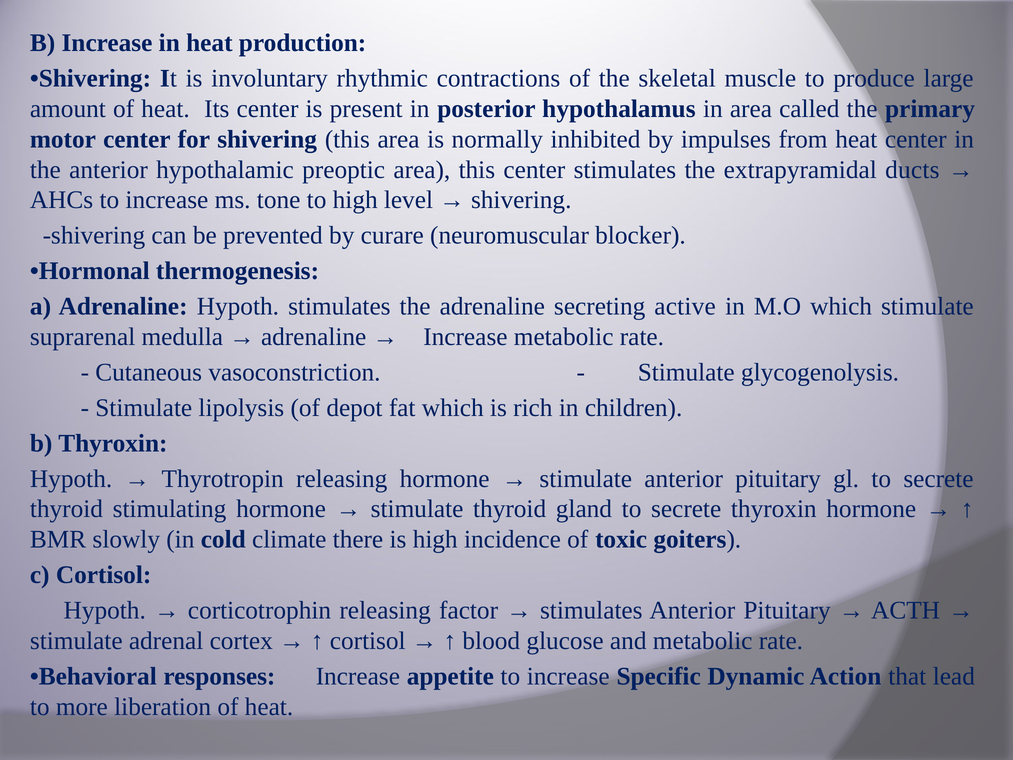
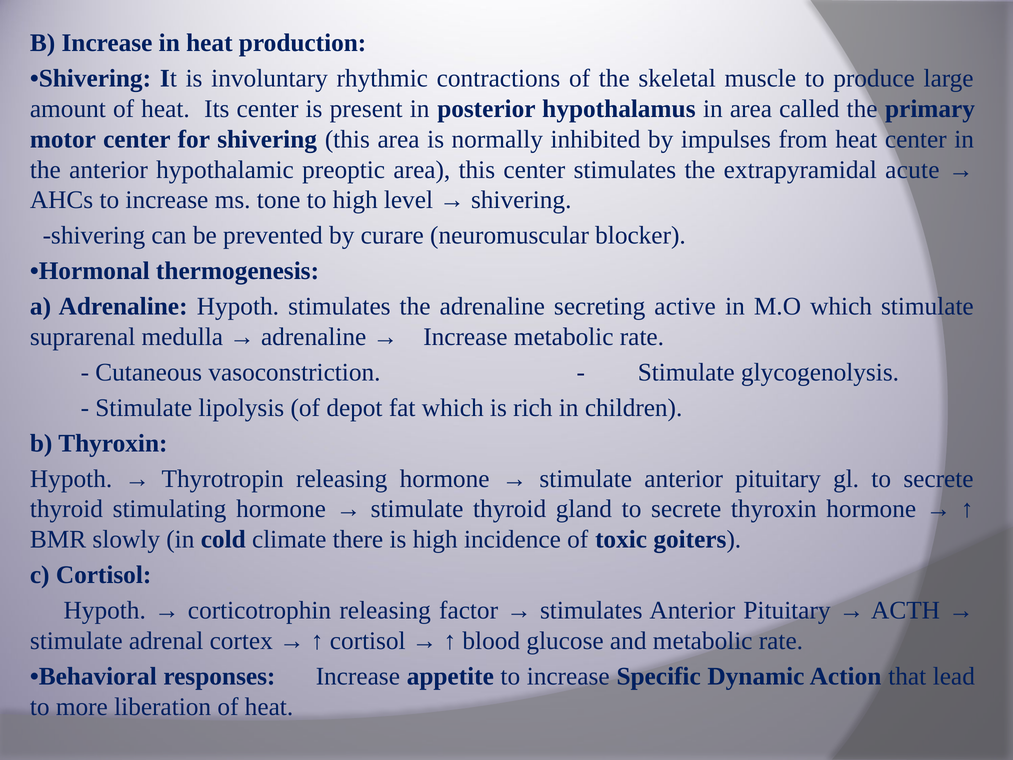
ducts: ducts -> acute
